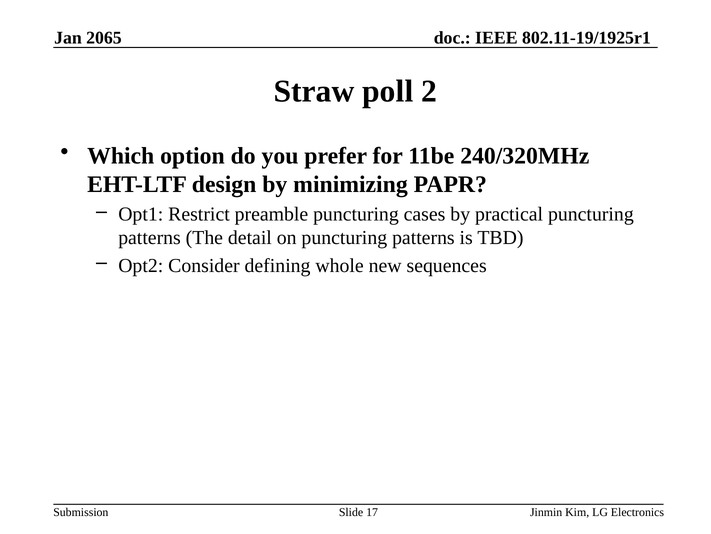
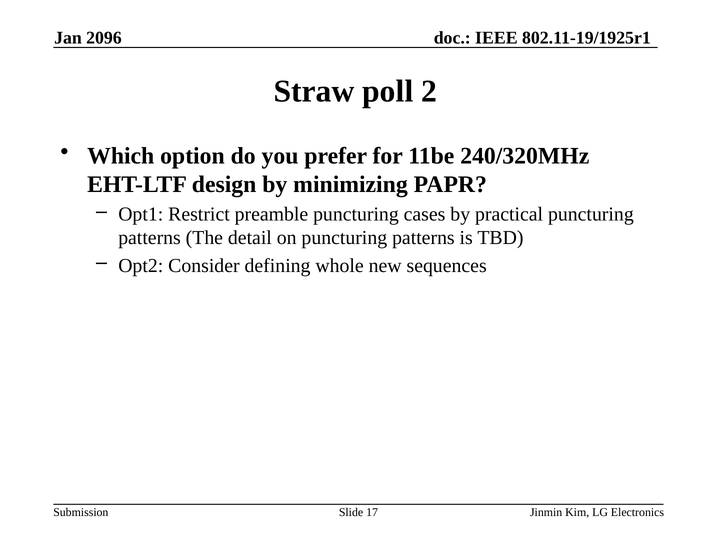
2065: 2065 -> 2096
